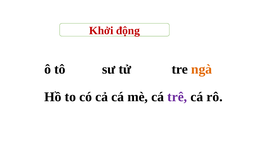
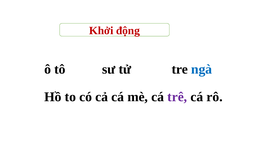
ngà colour: orange -> blue
